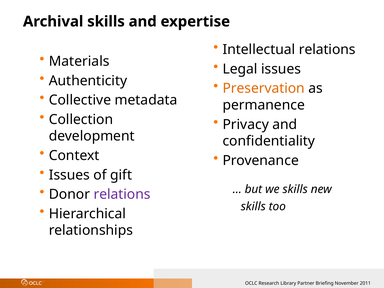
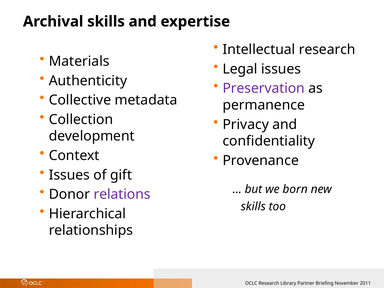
Intellectual relations: relations -> research
Preservation colour: orange -> purple
we skills: skills -> born
